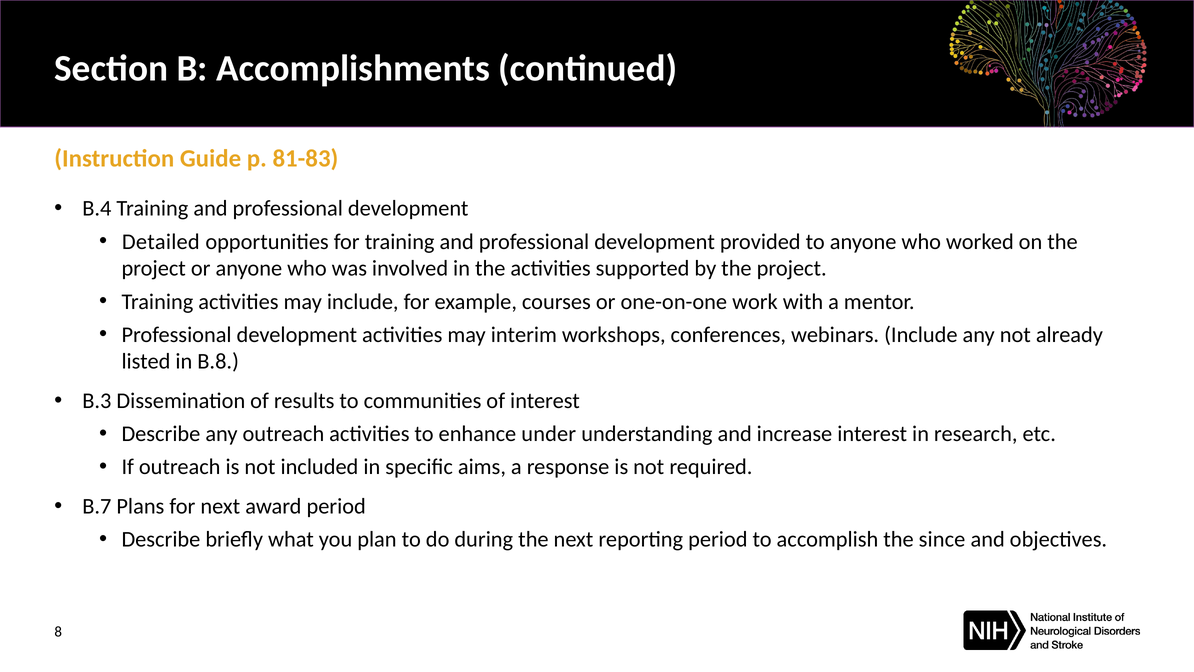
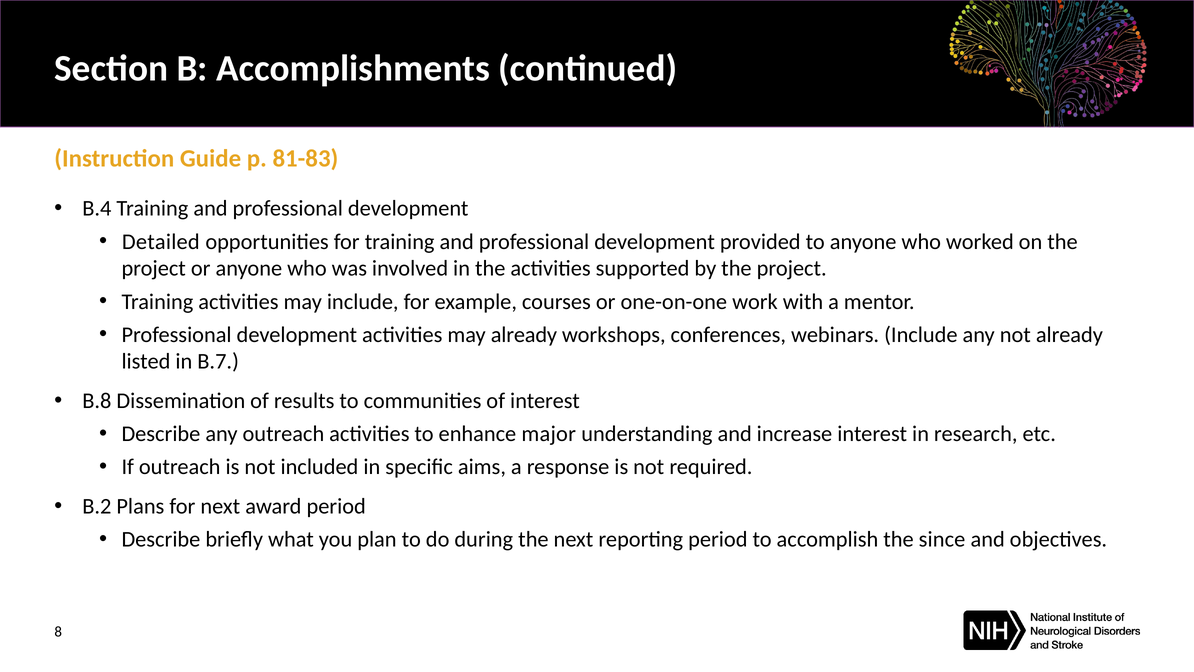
may interim: interim -> already
B.8: B.8 -> B.7
B.3: B.3 -> B.8
under: under -> major
B.7: B.7 -> B.2
